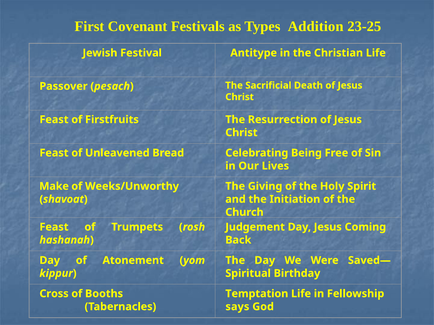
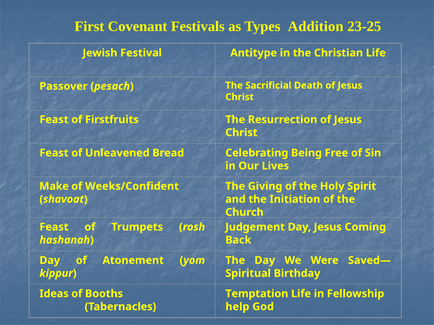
Weeks/Unworthy: Weeks/Unworthy -> Weeks/Confident
Cross: Cross -> Ideas
says: says -> help
